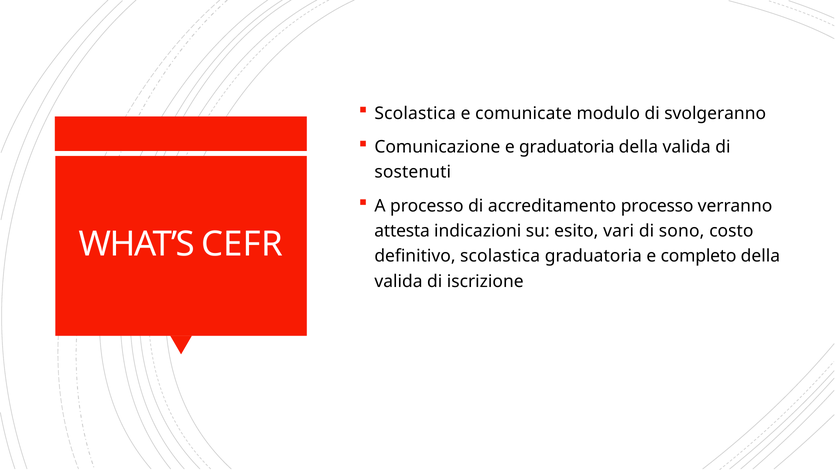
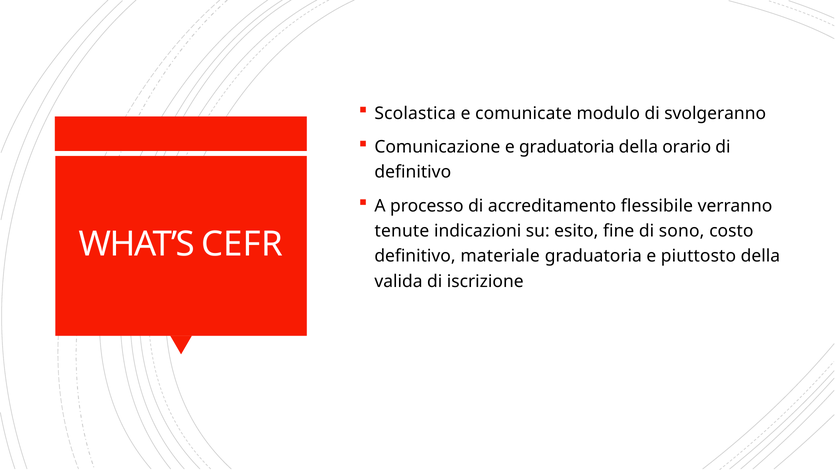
valida at (687, 147): valida -> orario
sostenuti at (413, 172): sostenuti -> definitivo
accreditamento processo: processo -> flessibile
attesta: attesta -> tenute
vari: vari -> fine
definitivo scolastica: scolastica -> materiale
completo: completo -> piuttosto
